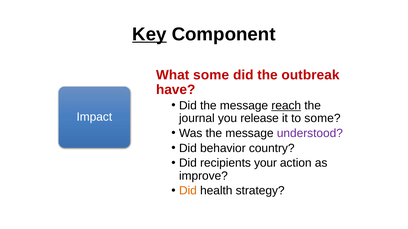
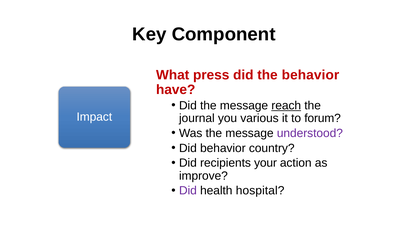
Key underline: present -> none
What some: some -> press
the outbreak: outbreak -> behavior
release: release -> various
to some: some -> forum
Did at (188, 191) colour: orange -> purple
strategy: strategy -> hospital
